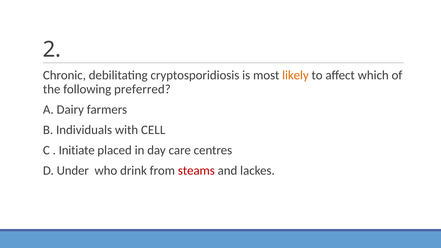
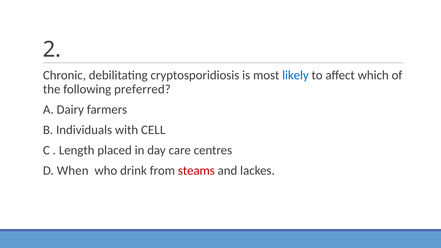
likely colour: orange -> blue
Initiate: Initiate -> Length
Under: Under -> When
